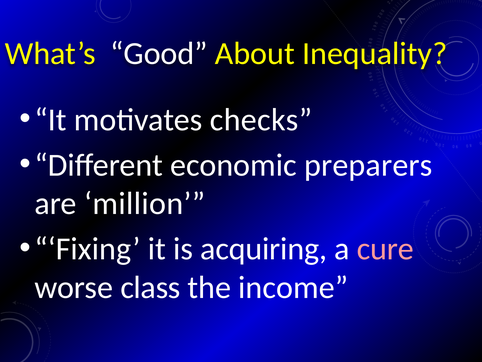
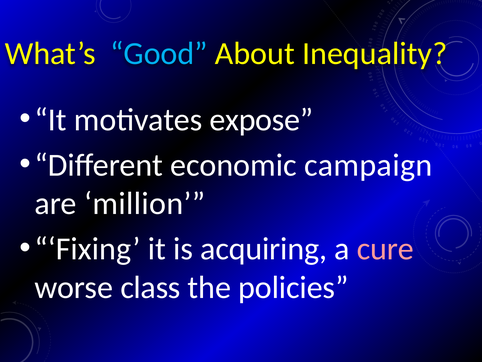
Good colour: white -> light blue
checks: checks -> expose
preparers: preparers -> campaign
income: income -> policies
